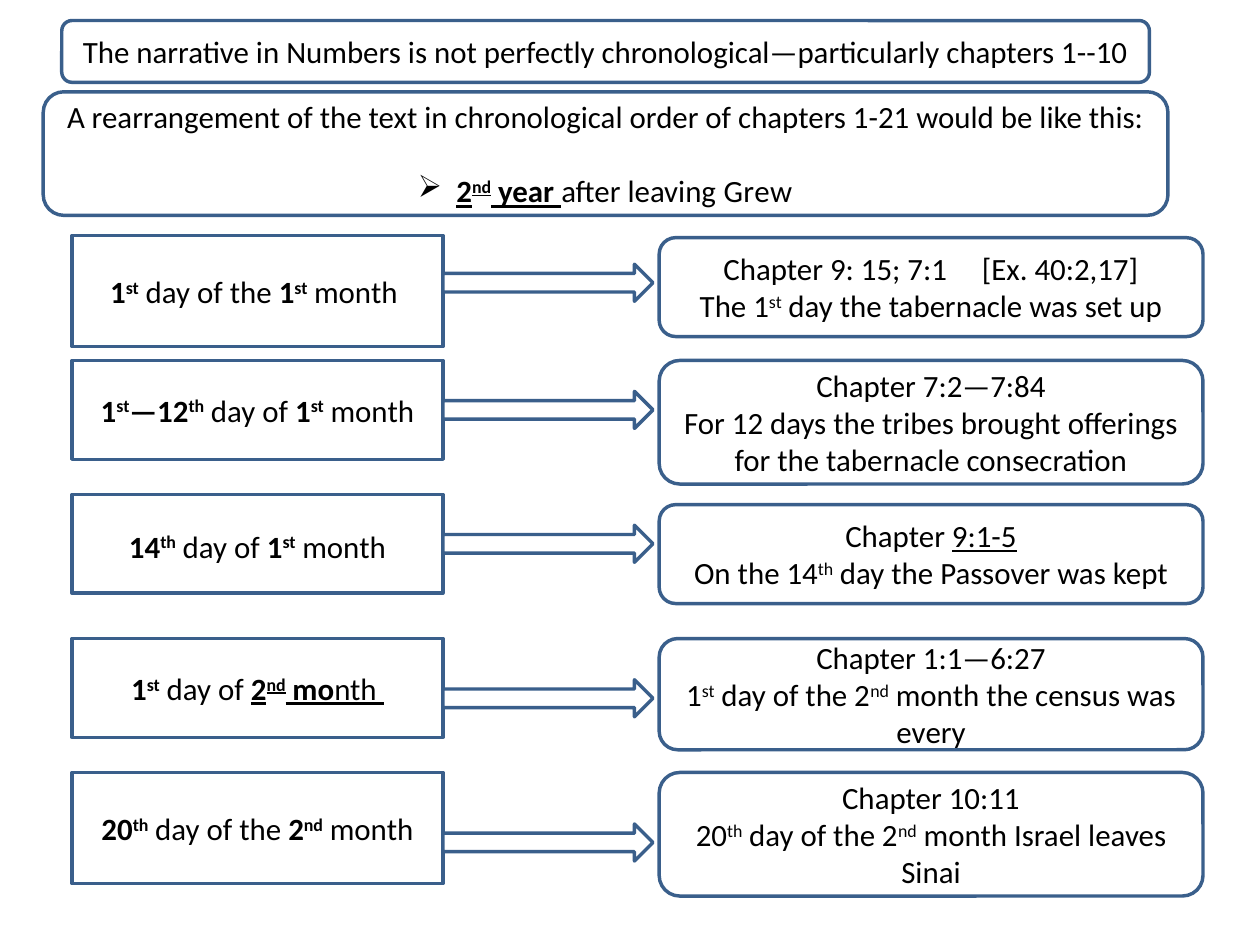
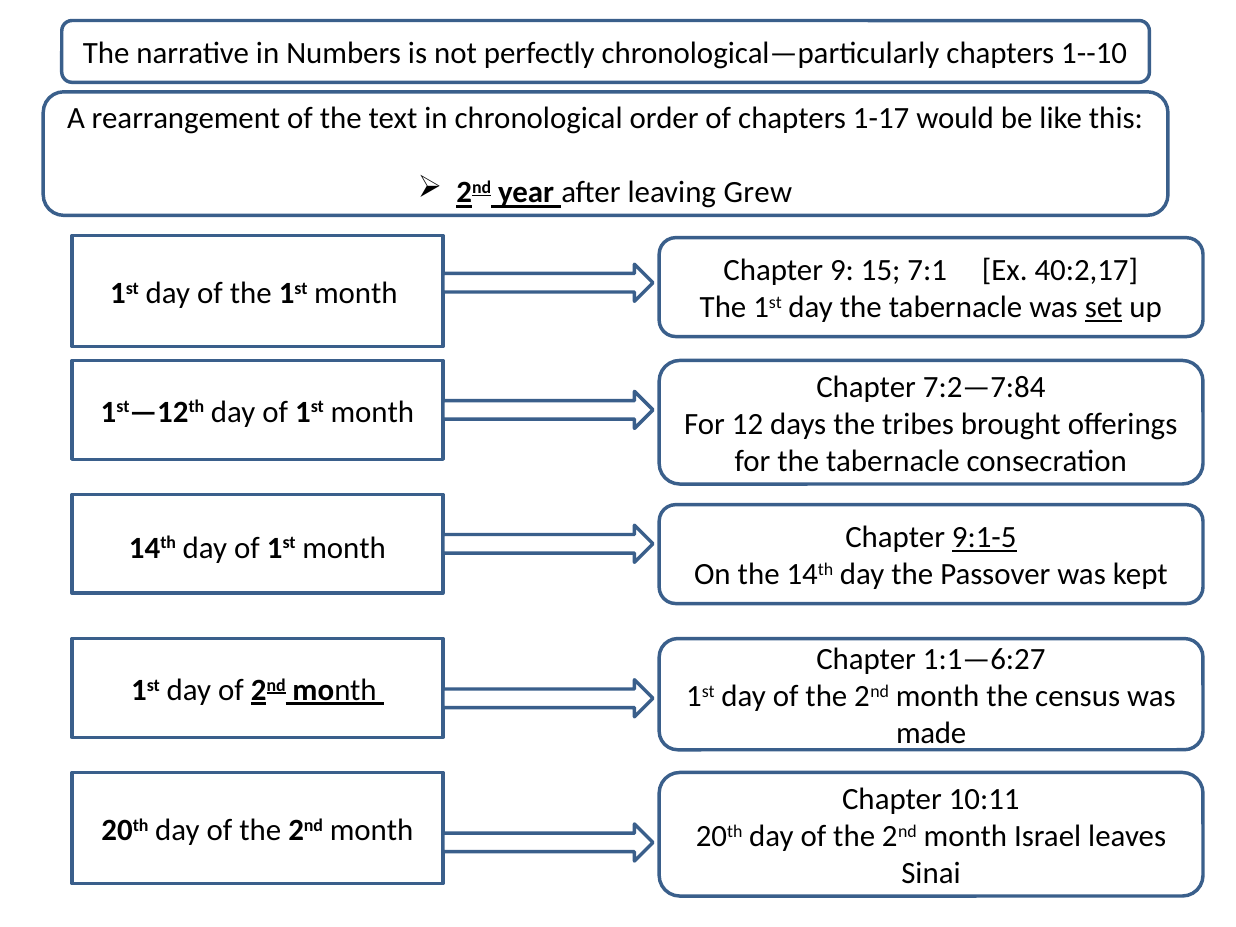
1-21: 1-21 -> 1-17
set underline: none -> present
every: every -> made
